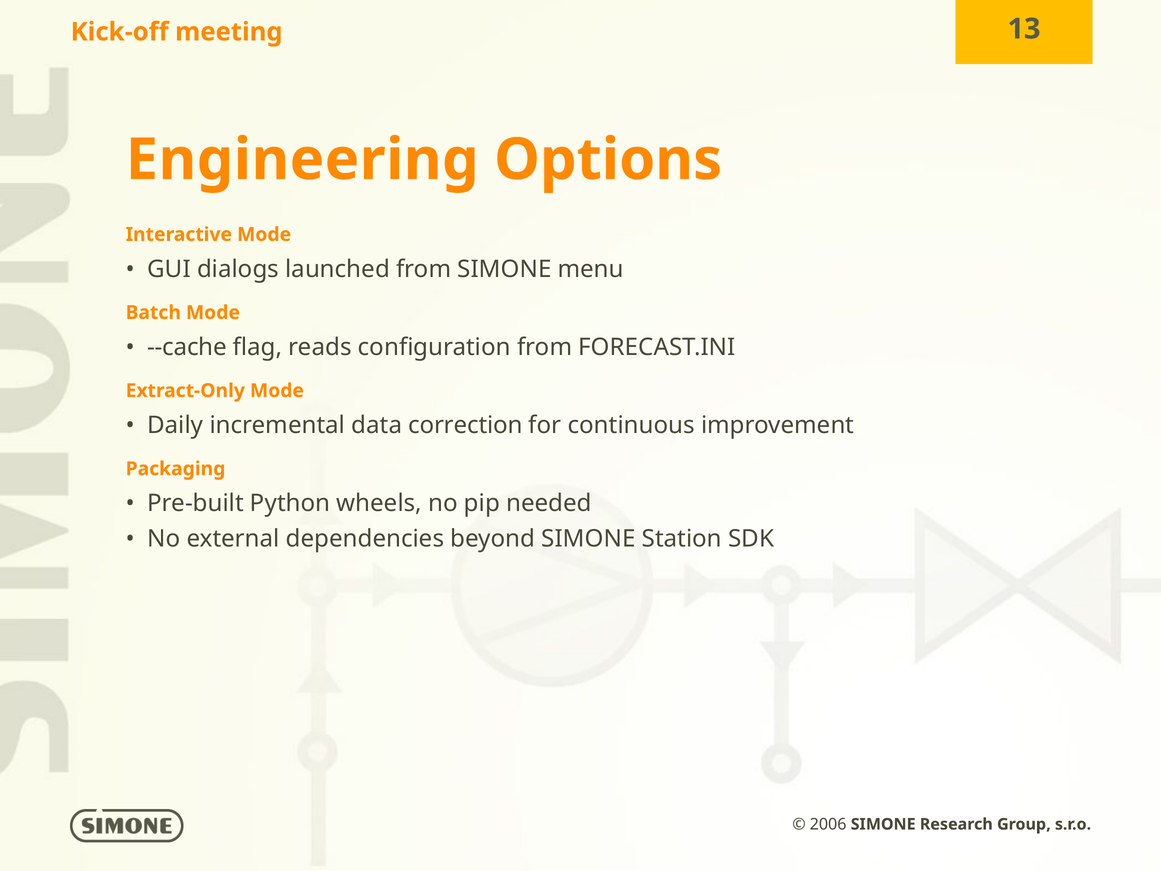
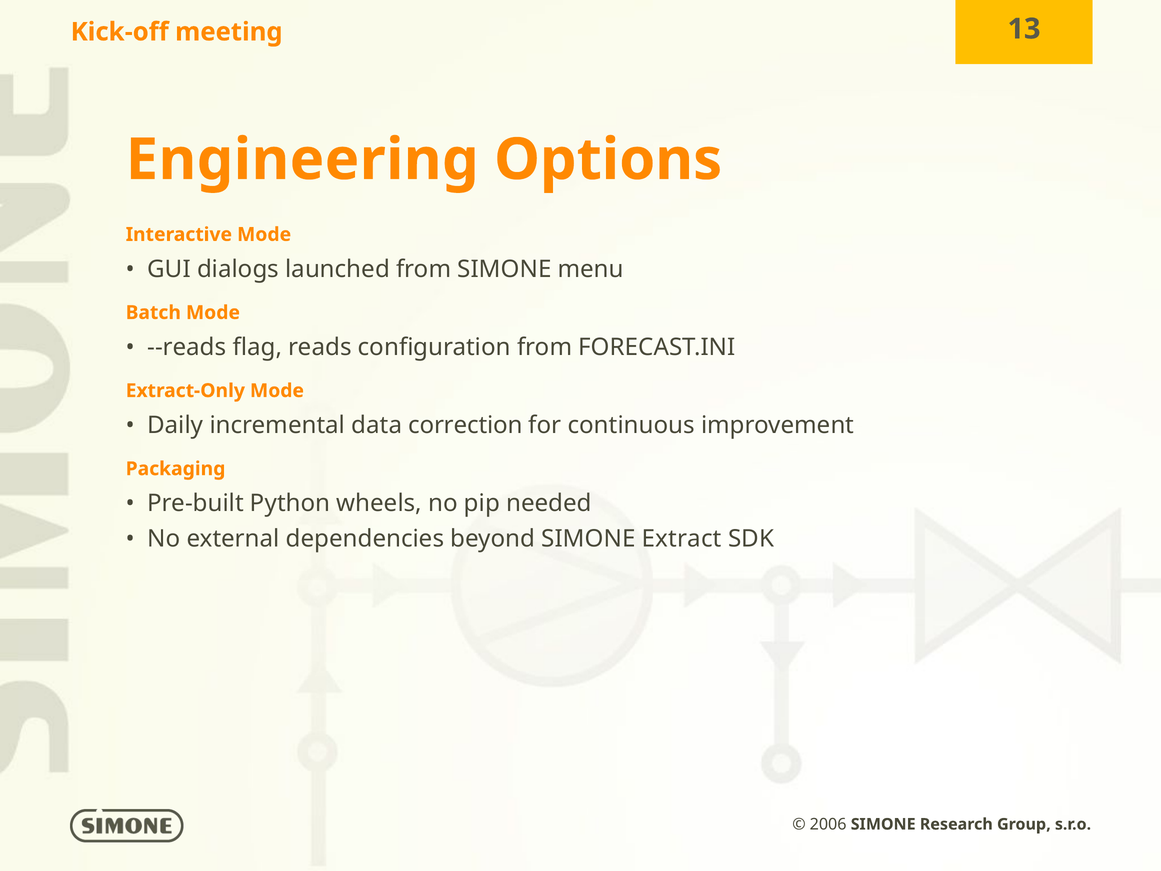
--cache: --cache -> --reads
Station: Station -> Extract
